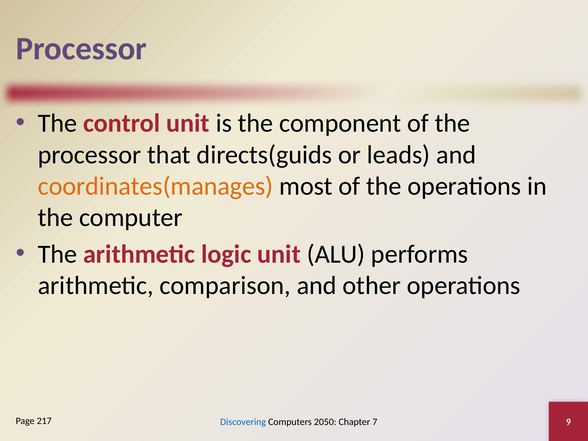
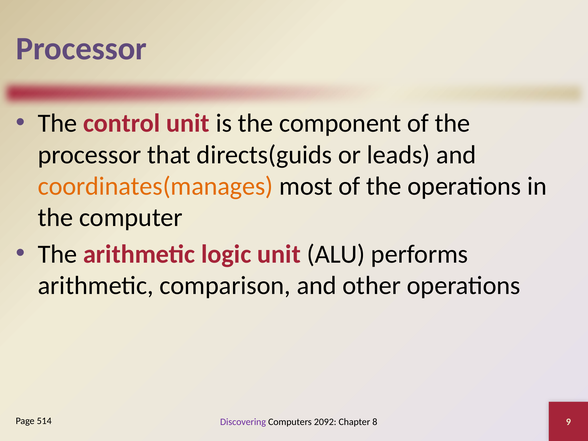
217: 217 -> 514
Discovering colour: blue -> purple
2050: 2050 -> 2092
7: 7 -> 8
